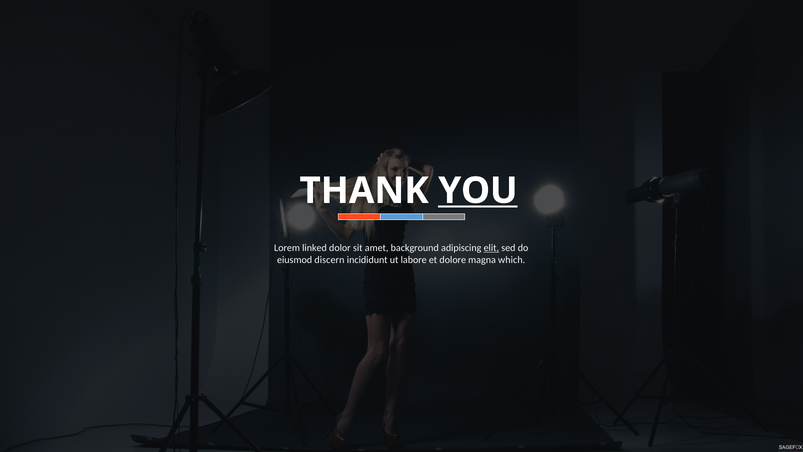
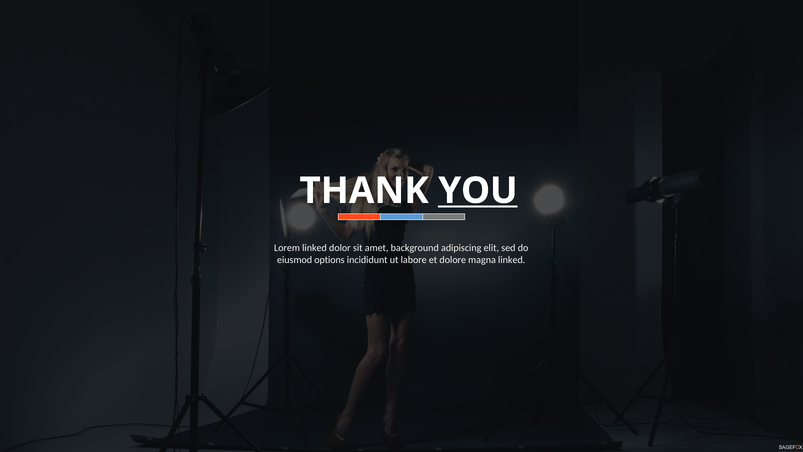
elit underline: present -> none
discern: discern -> options
magna which: which -> linked
